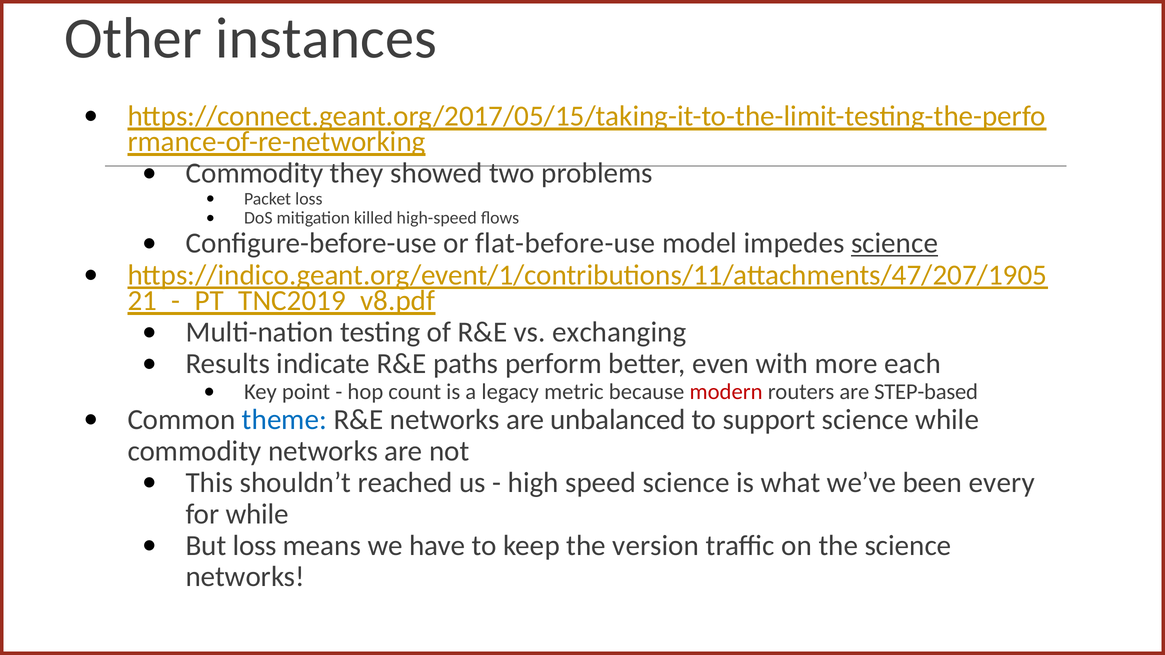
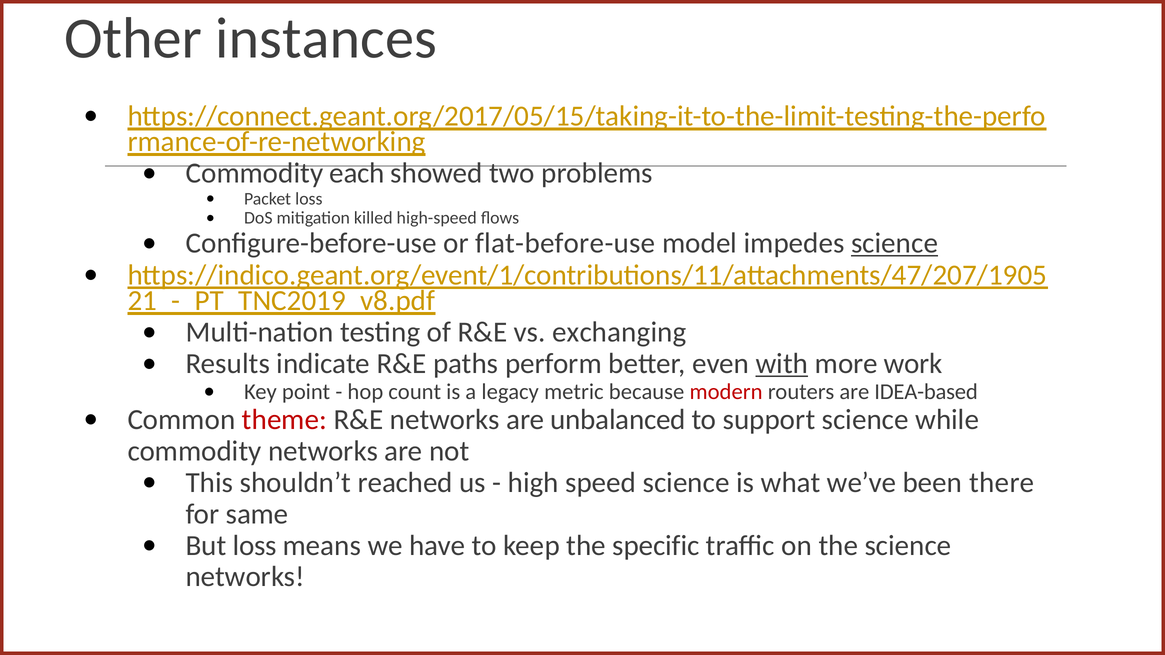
they: they -> each
with underline: none -> present
each: each -> work
STEP-based: STEP-based -> IDEA-based
theme colour: blue -> red
every: every -> there
for while: while -> same
version: version -> specific
